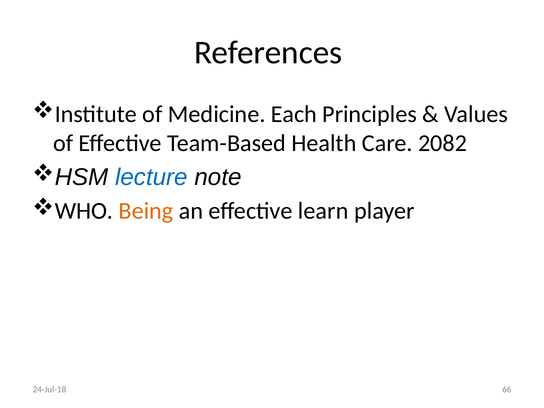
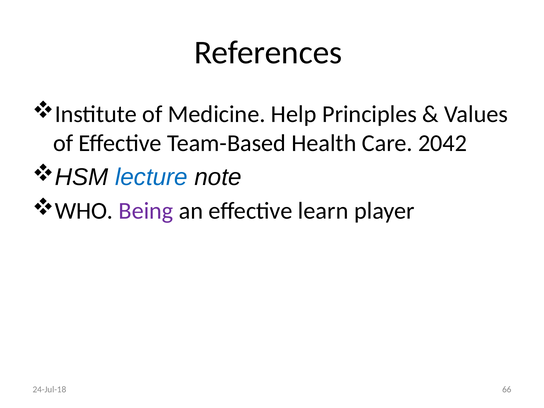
Each: Each -> Help
2082: 2082 -> 2042
Being colour: orange -> purple
